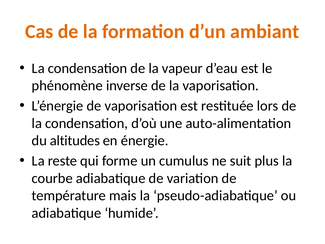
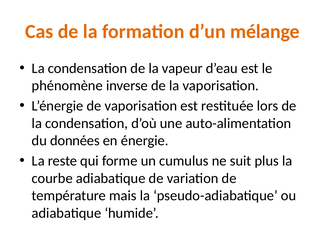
ambiant: ambiant -> mélange
altitudes: altitudes -> données
